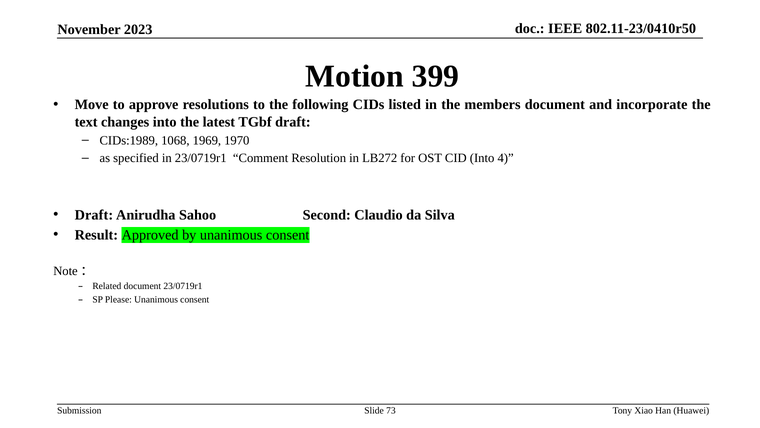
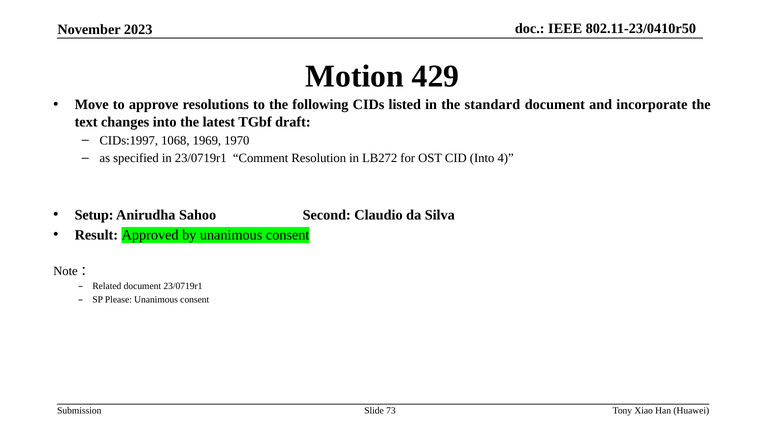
399: 399 -> 429
members: members -> standard
CIDs:1989: CIDs:1989 -> CIDs:1997
Draft at (94, 215): Draft -> Setup
